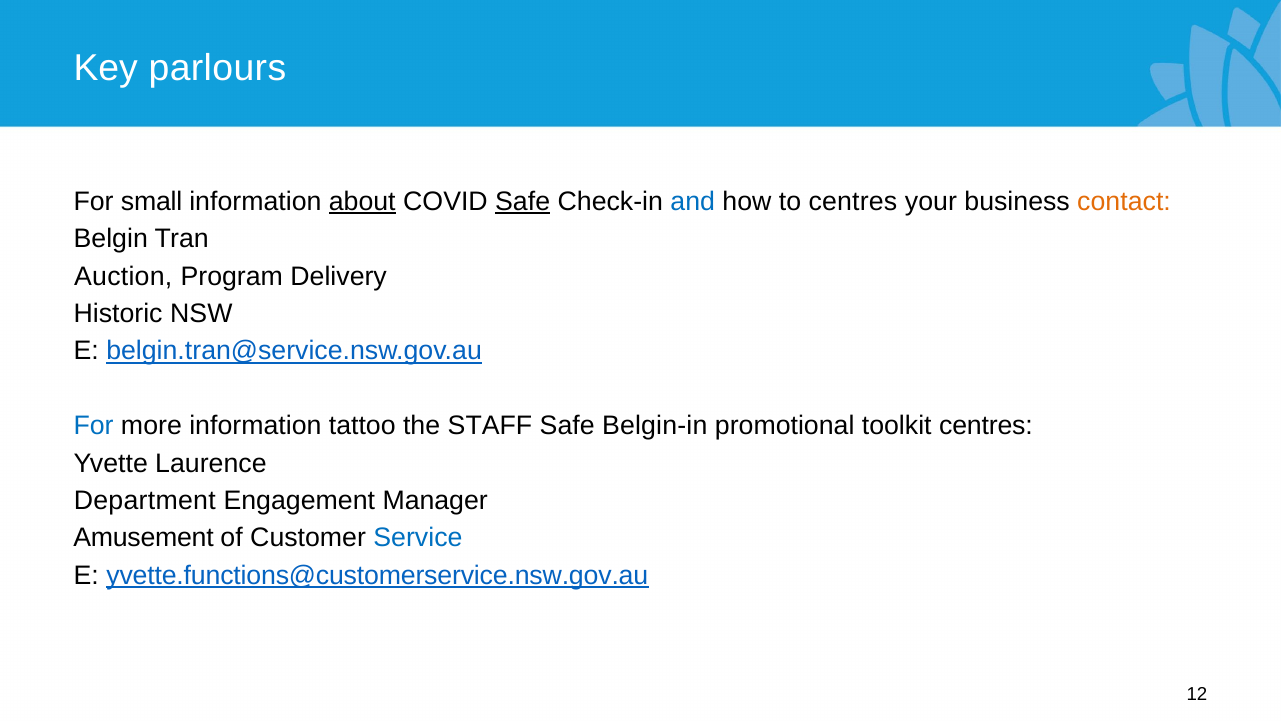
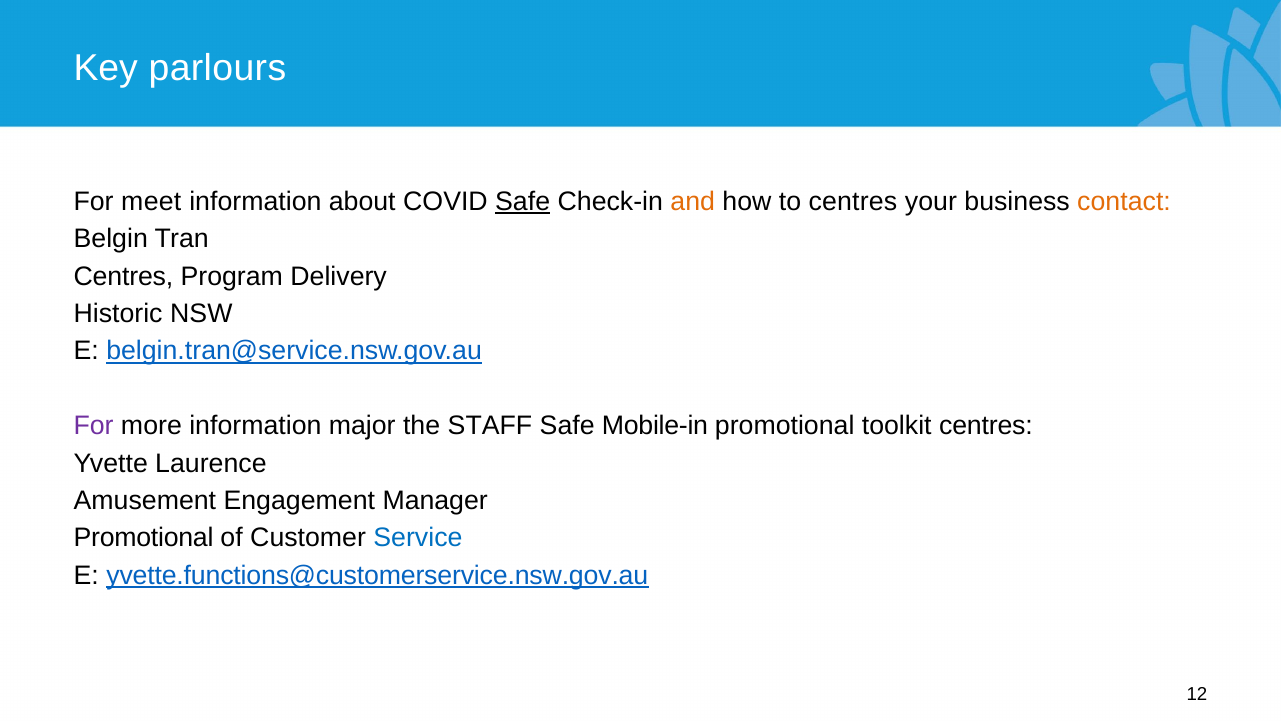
small: small -> meet
about underline: present -> none
and colour: blue -> orange
Auction at (123, 276): Auction -> Centres
For at (94, 426) colour: blue -> purple
tattoo: tattoo -> major
Belgin-in: Belgin-in -> Mobile-in
Department: Department -> Amusement
Amusement at (144, 538): Amusement -> Promotional
